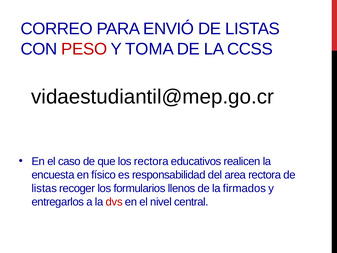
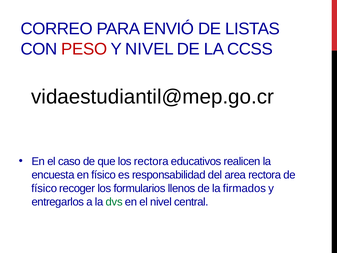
Y TOMA: TOMA -> NIVEL
listas at (44, 188): listas -> físico
dvs colour: red -> green
